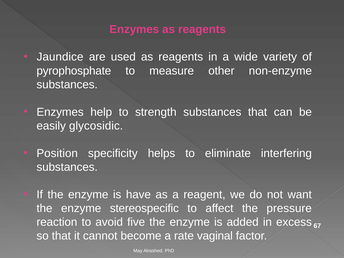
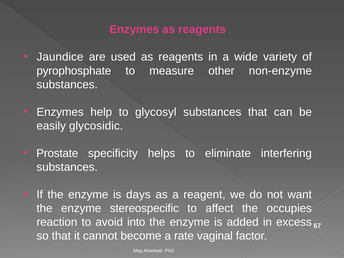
strength: strength -> glycosyl
Position: Position -> Prostate
have: have -> days
pressure: pressure -> occupies
five: five -> into
